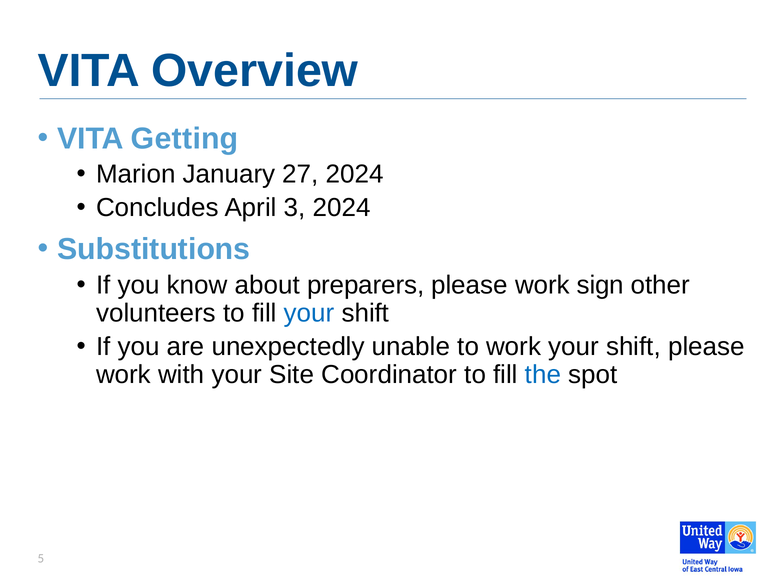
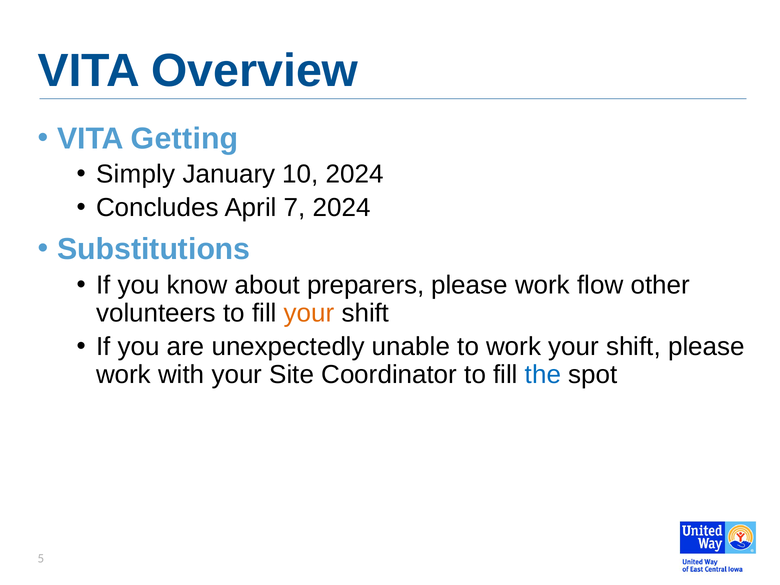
Marion: Marion -> Simply
27: 27 -> 10
3: 3 -> 7
sign: sign -> flow
your at (309, 313) colour: blue -> orange
